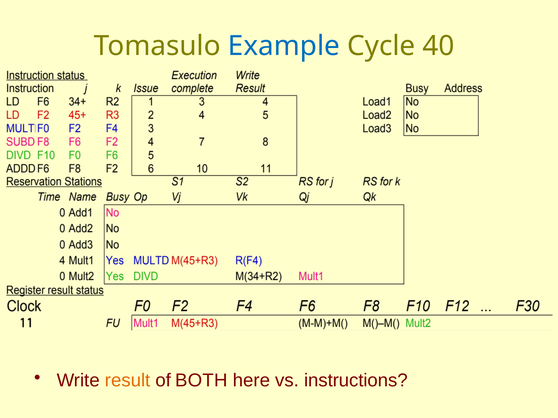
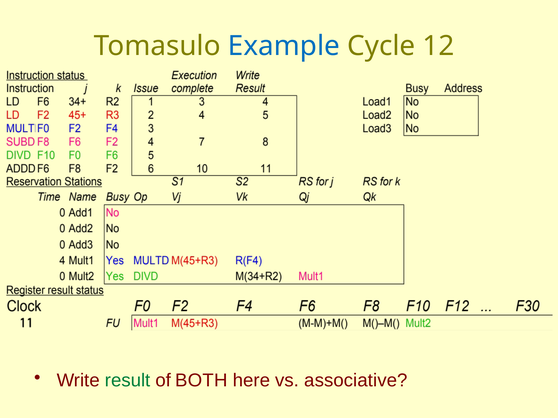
40: 40 -> 12
result colour: orange -> green
instructions: instructions -> associative
